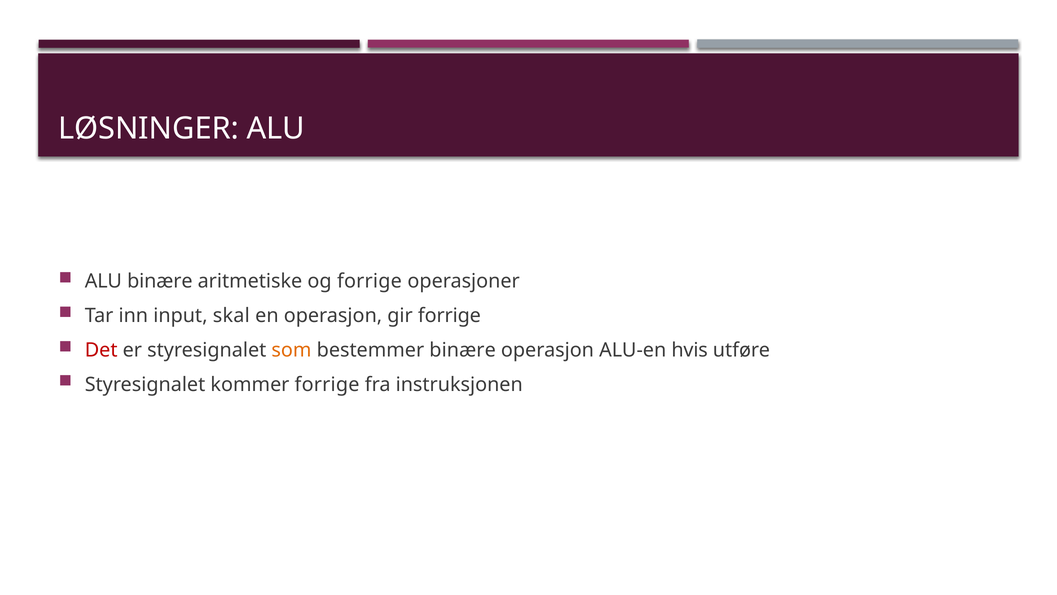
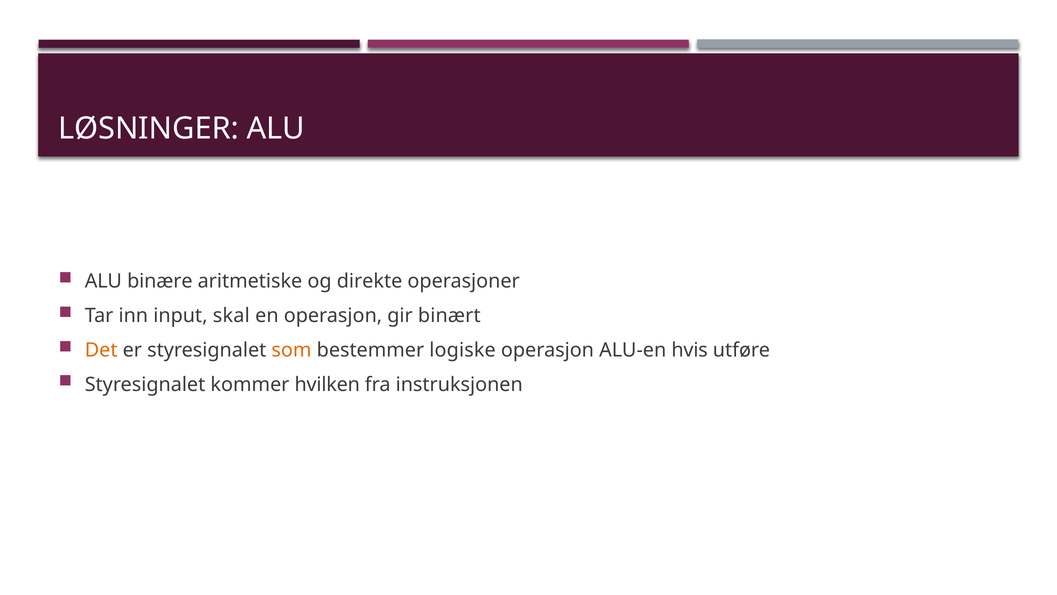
og forrige: forrige -> direkte
gir forrige: forrige -> binært
Det colour: red -> orange
bestemmer binære: binære -> logiske
kommer forrige: forrige -> hvilken
